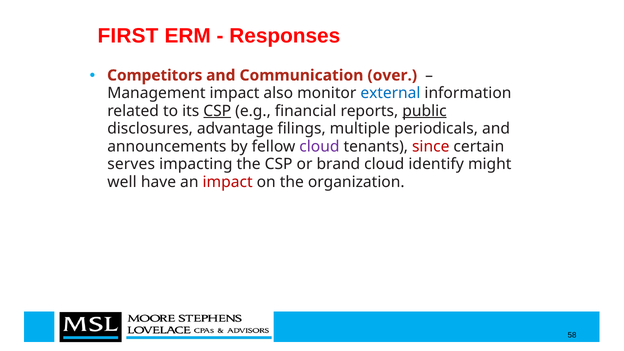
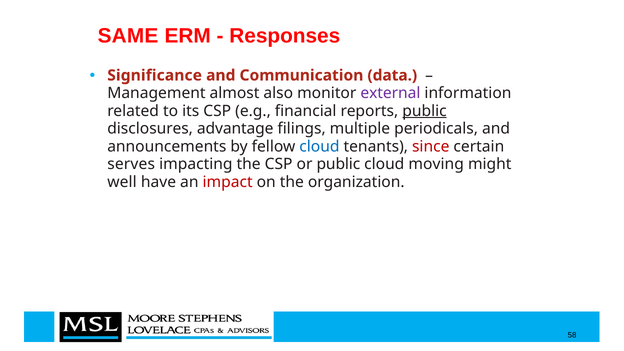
FIRST: FIRST -> SAME
Competitors: Competitors -> Significance
over: over -> data
Management impact: impact -> almost
external colour: blue -> purple
CSP at (217, 111) underline: present -> none
cloud at (319, 146) colour: purple -> blue
or brand: brand -> public
identify: identify -> moving
